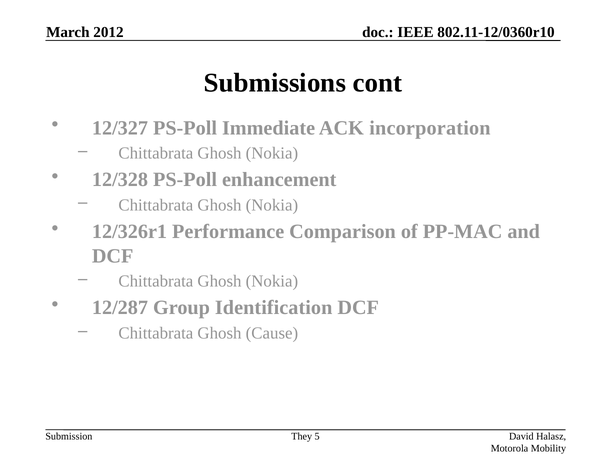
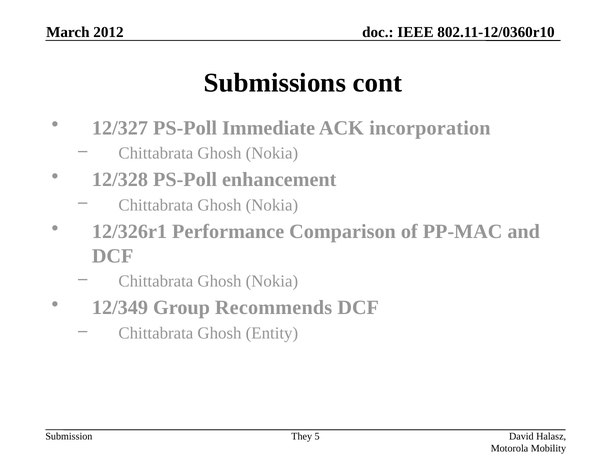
12/287: 12/287 -> 12/349
Identification: Identification -> Recommends
Cause: Cause -> Entity
